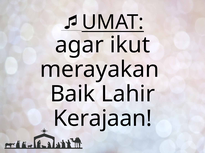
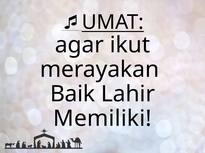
Kerajaan: Kerajaan -> Memiliki
